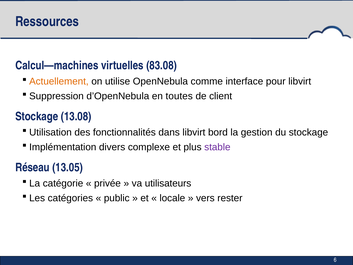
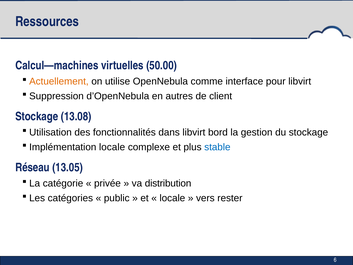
83.08: 83.08 -> 50.00
toutes: toutes -> autres
Implémentation divers: divers -> locale
stable colour: purple -> blue
utilisateurs: utilisateurs -> distribution
